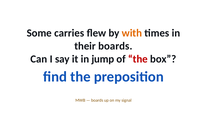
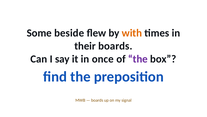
carries: carries -> beside
jump: jump -> once
the at (138, 59) colour: red -> purple
